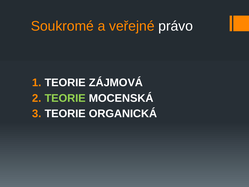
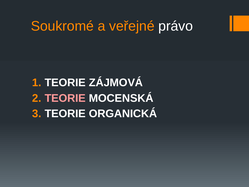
TEORIE at (65, 98) colour: light green -> pink
